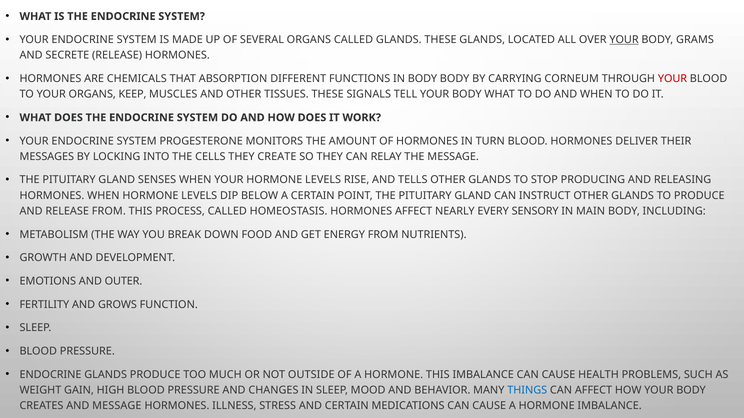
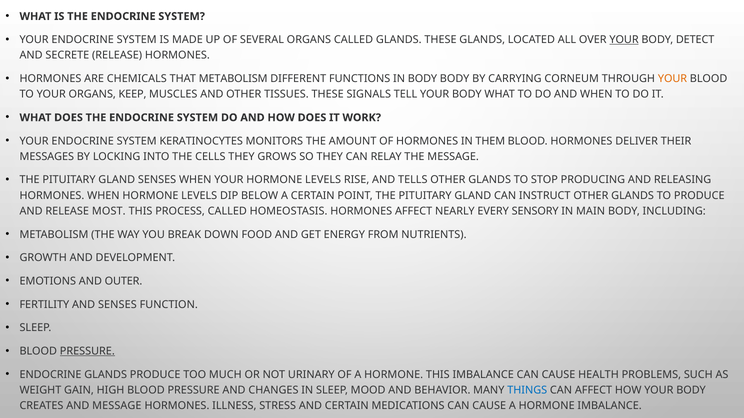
GRAMS: GRAMS -> DETECT
THAT ABSORPTION: ABSORPTION -> METABOLISM
YOUR at (673, 79) colour: red -> orange
PROGESTERONE: PROGESTERONE -> KERATINOCYTES
TURN: TURN -> THEM
CREATE: CREATE -> GROWS
RELEASE FROM: FROM -> MOST
AND GROWS: GROWS -> SENSES
PRESSURE at (87, 352) underline: none -> present
OUTSIDE: OUTSIDE -> URINARY
